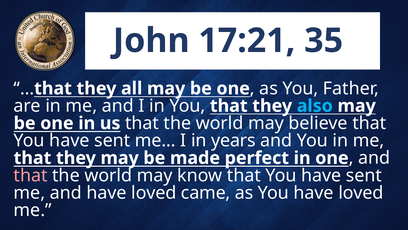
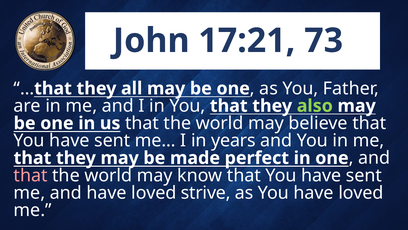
35: 35 -> 73
also colour: light blue -> light green
came: came -> strive
